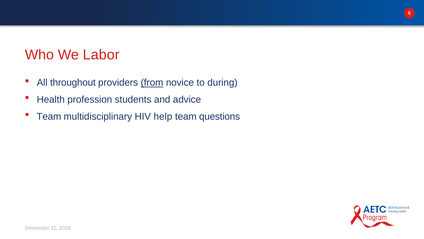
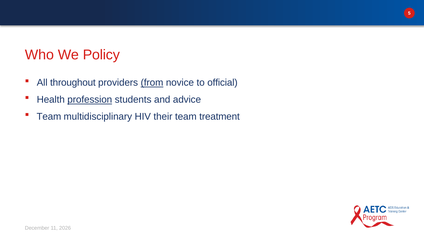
Labor: Labor -> Policy
during: during -> official
profession underline: none -> present
help: help -> their
questions: questions -> treatment
